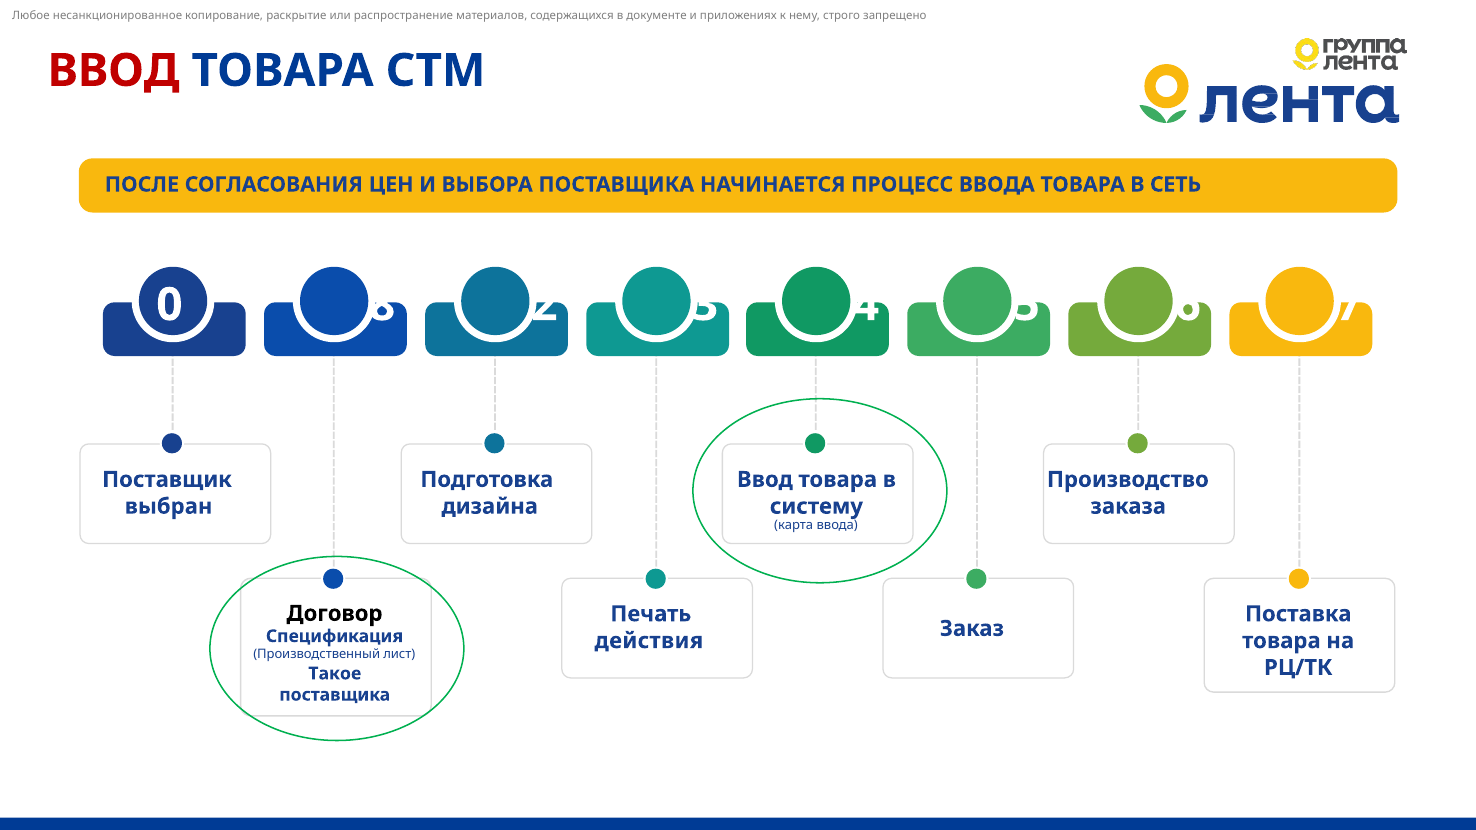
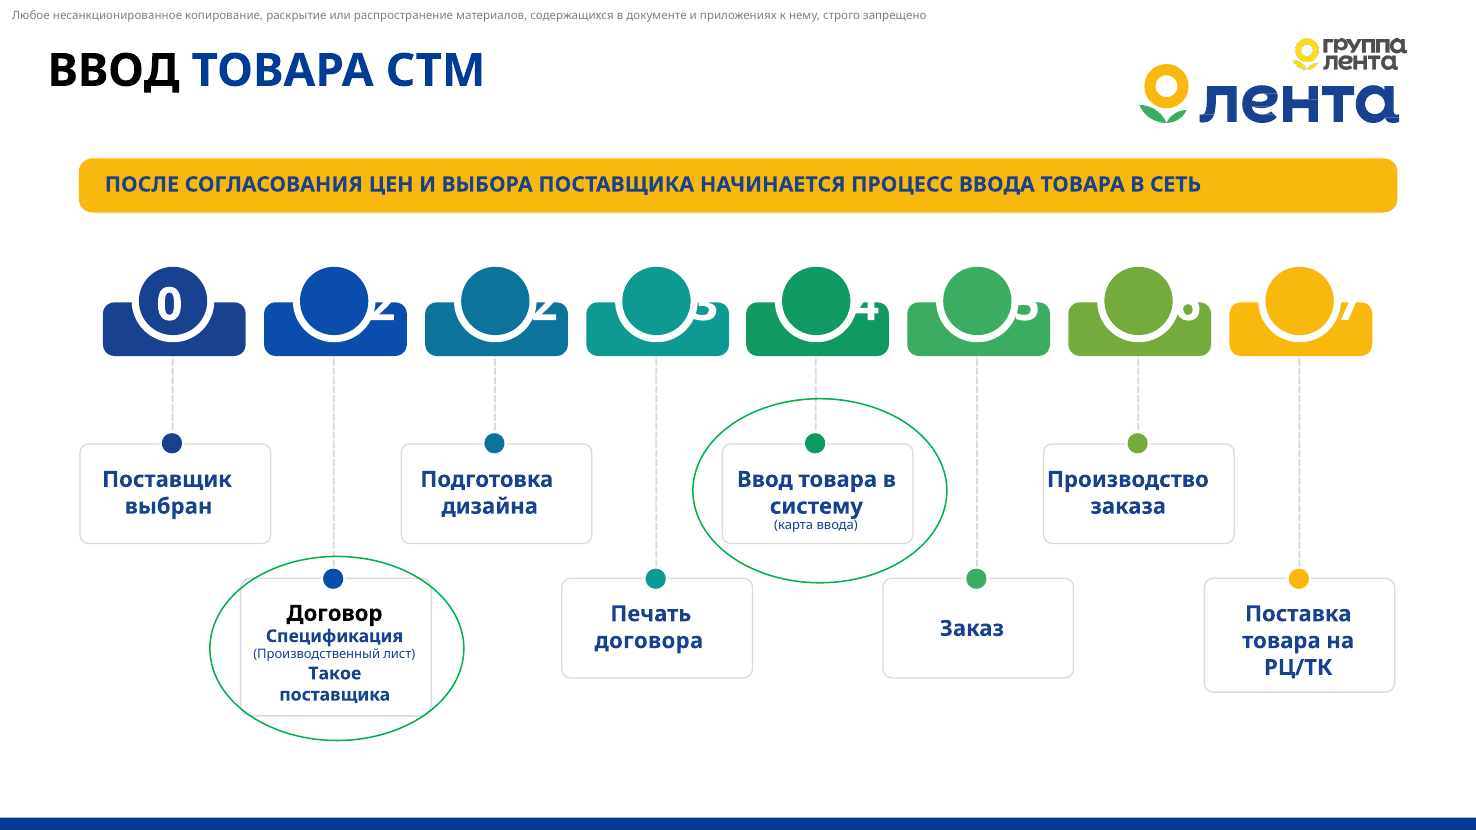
ВВОД at (113, 71) colour: red -> black
0 8: 8 -> 2
действия: действия -> договора
